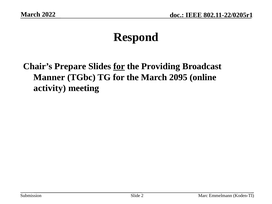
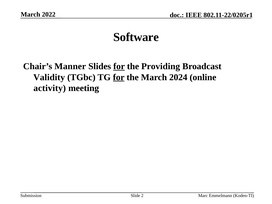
Respond: Respond -> Software
Prepare: Prepare -> Manner
Manner: Manner -> Validity
for at (119, 77) underline: none -> present
2095: 2095 -> 2024
